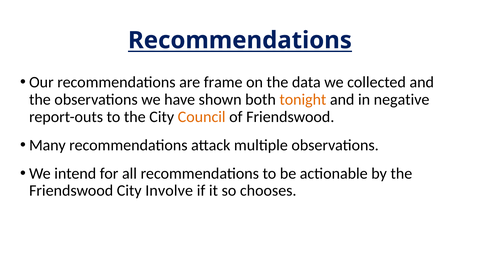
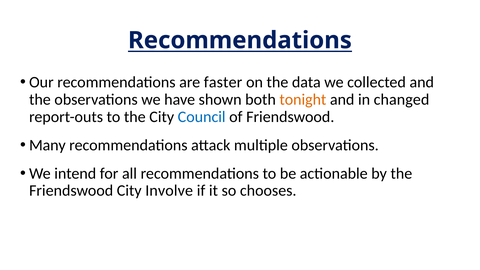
frame: frame -> faster
negative: negative -> changed
Council colour: orange -> blue
